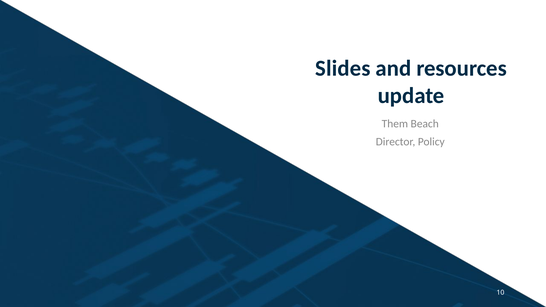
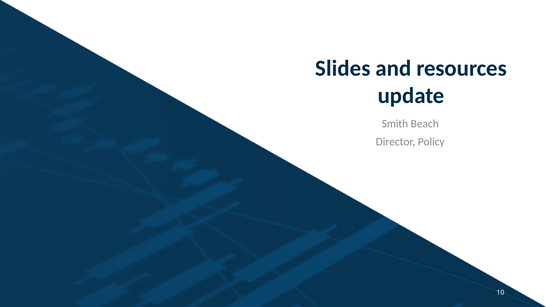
Them: Them -> Smith
